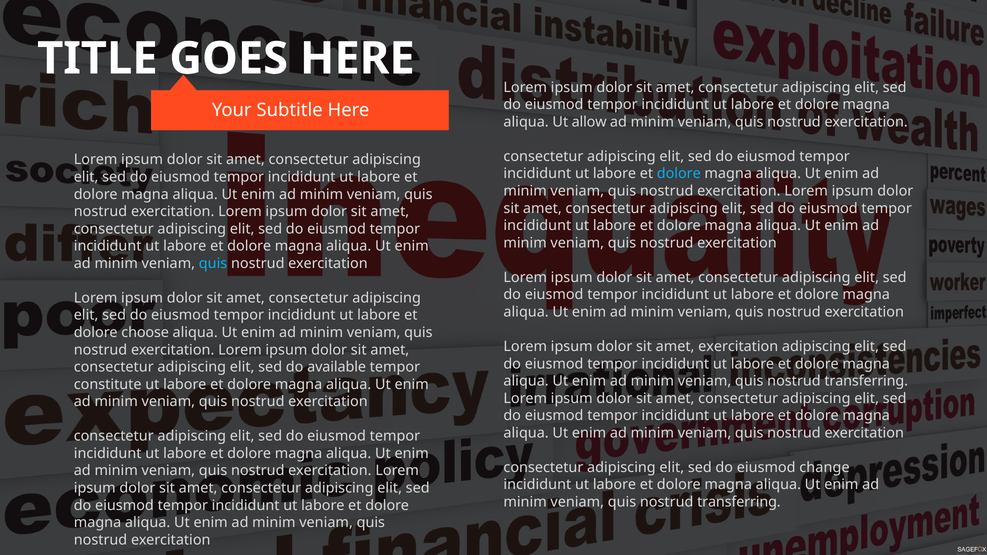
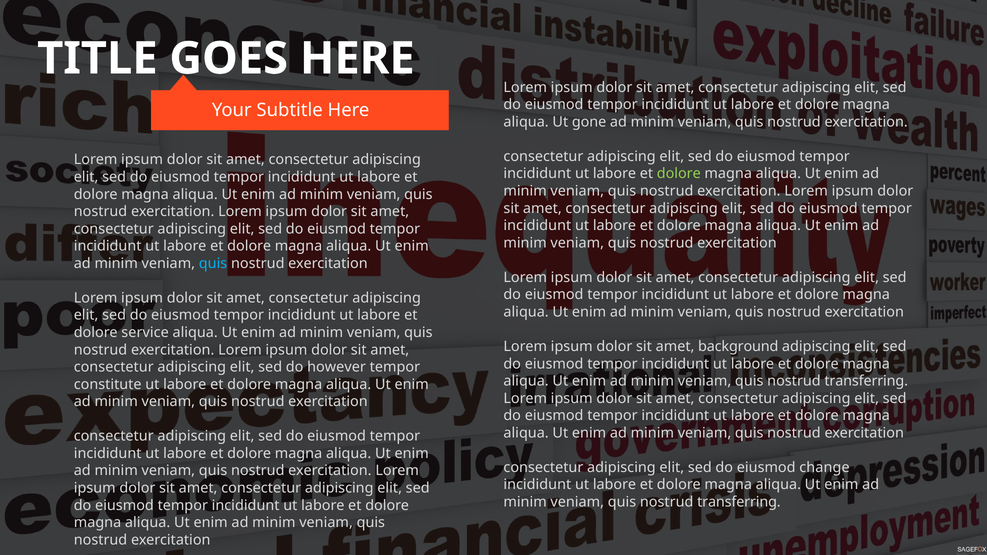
allow: allow -> gone
dolore at (679, 174) colour: light blue -> light green
choose: choose -> service
amet exercitation: exercitation -> background
available: available -> however
